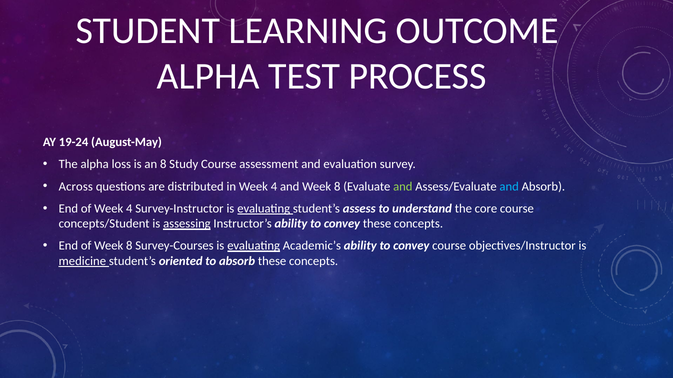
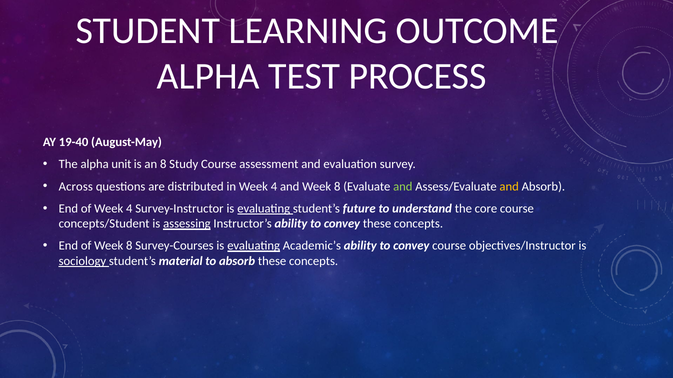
19-24: 19-24 -> 19-40
loss: loss -> unit
and at (509, 187) colour: light blue -> yellow
assess: assess -> future
medicine: medicine -> sociology
oriented: oriented -> material
